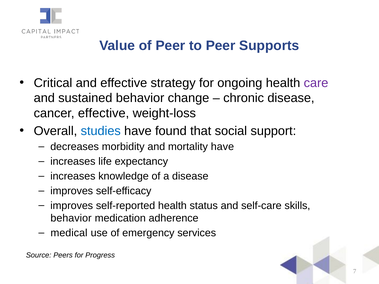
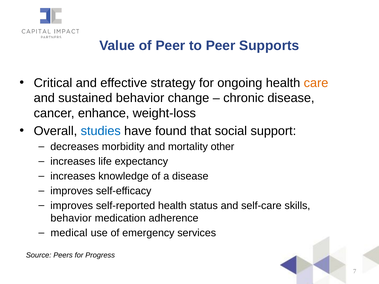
care colour: purple -> orange
cancer effective: effective -> enhance
mortality have: have -> other
